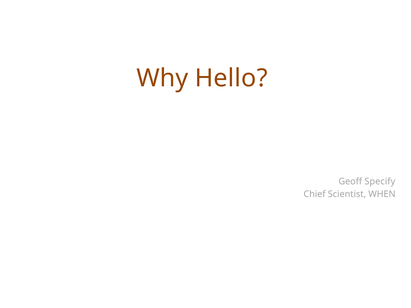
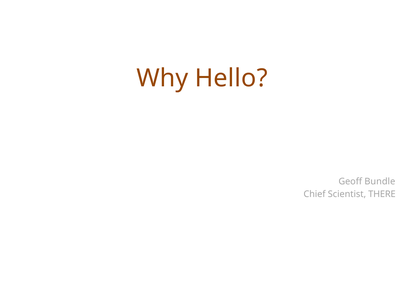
Specify: Specify -> Bundle
WHEN: WHEN -> THERE
